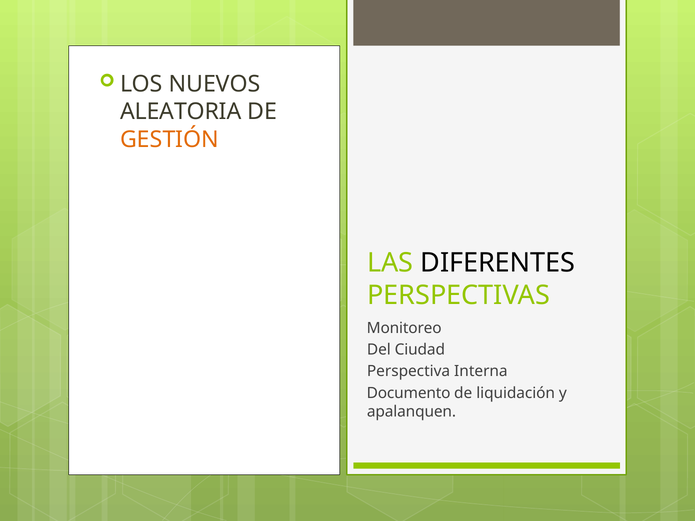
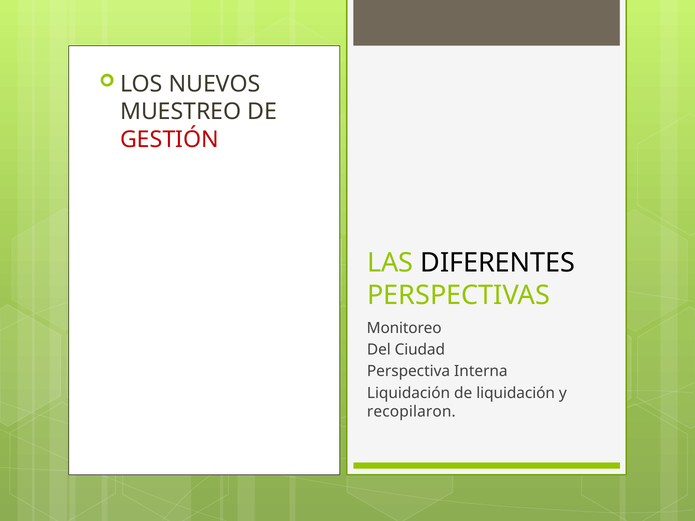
ALEATORIA: ALEATORIA -> MUESTREO
GESTIÓN colour: orange -> red
Documento at (409, 393): Documento -> Liquidación
apalanquen: apalanquen -> recopilaron
